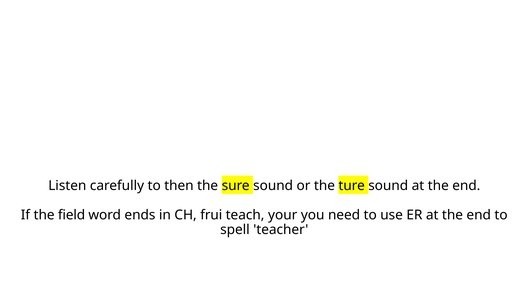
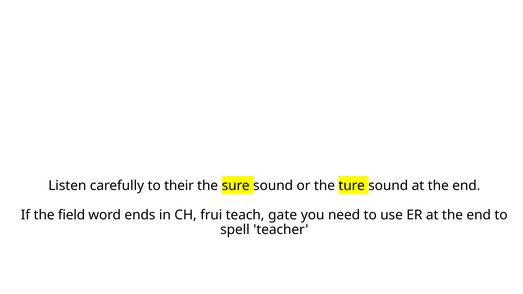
then: then -> their
your: your -> gate
